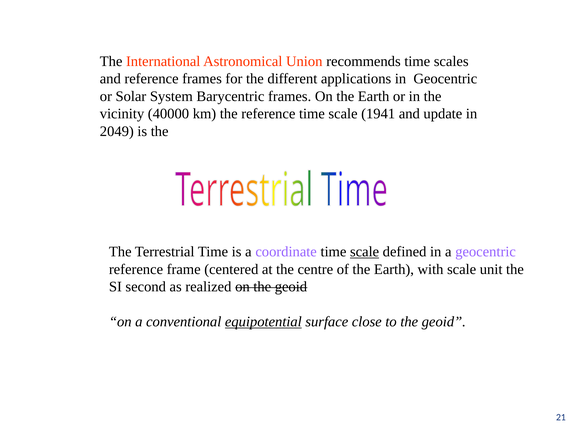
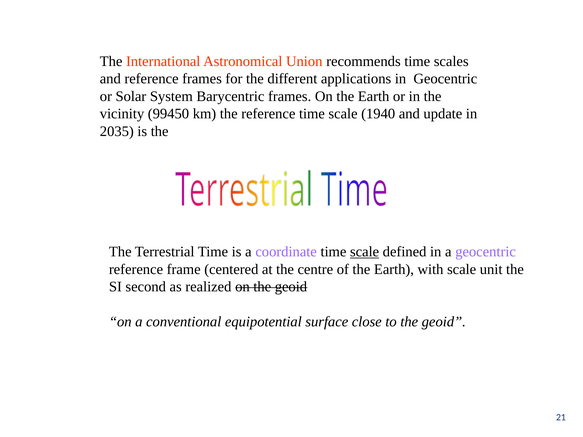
40000: 40000 -> 99450
1941: 1941 -> 1940
2049: 2049 -> 2035
equipotential underline: present -> none
